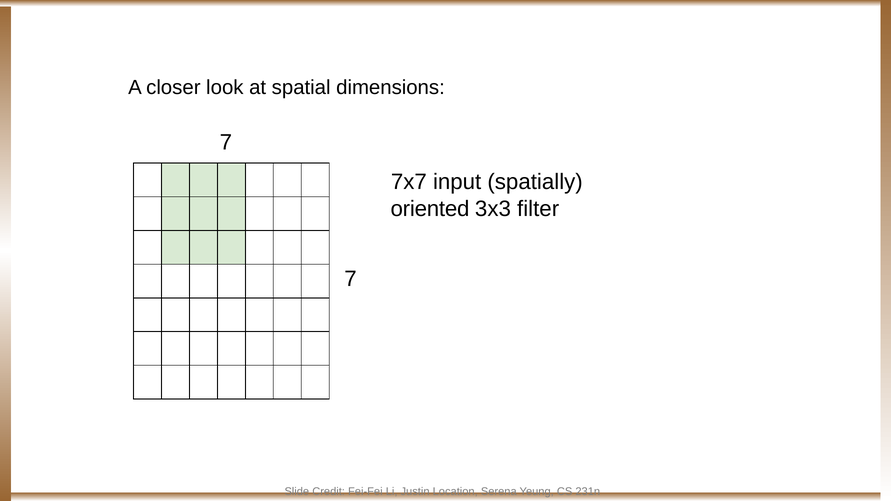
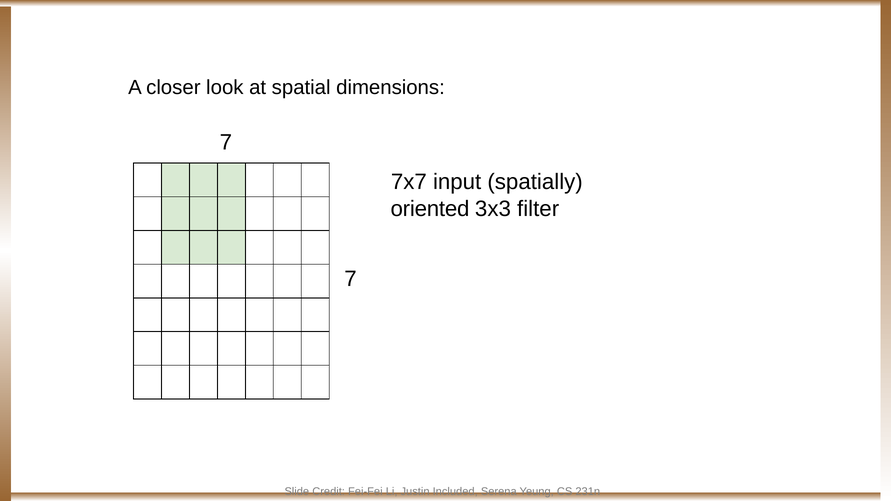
Location: Location -> Included
